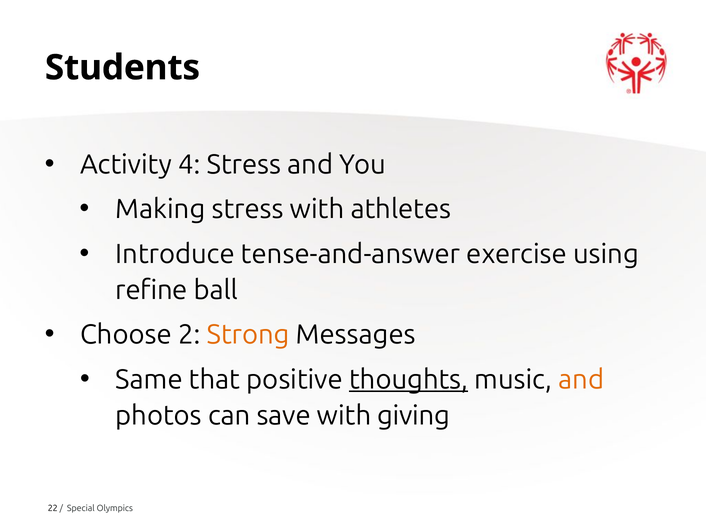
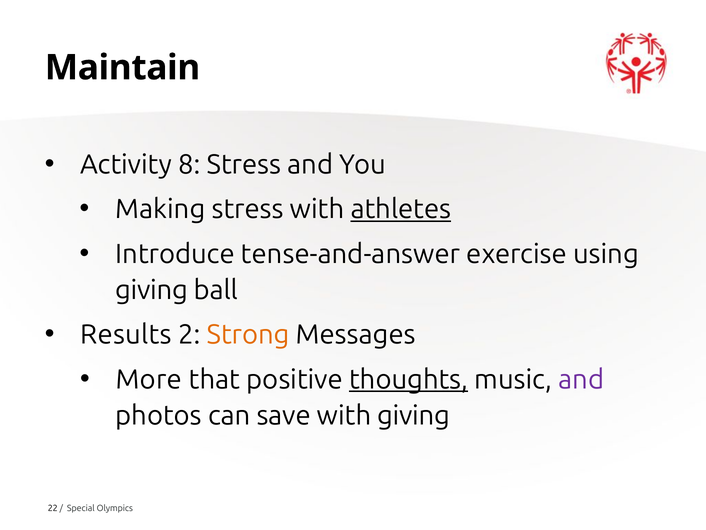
Students: Students -> Maintain
4: 4 -> 8
athletes underline: none -> present
refine at (152, 290): refine -> giving
Choose: Choose -> Results
Same: Same -> More
and at (581, 379) colour: orange -> purple
